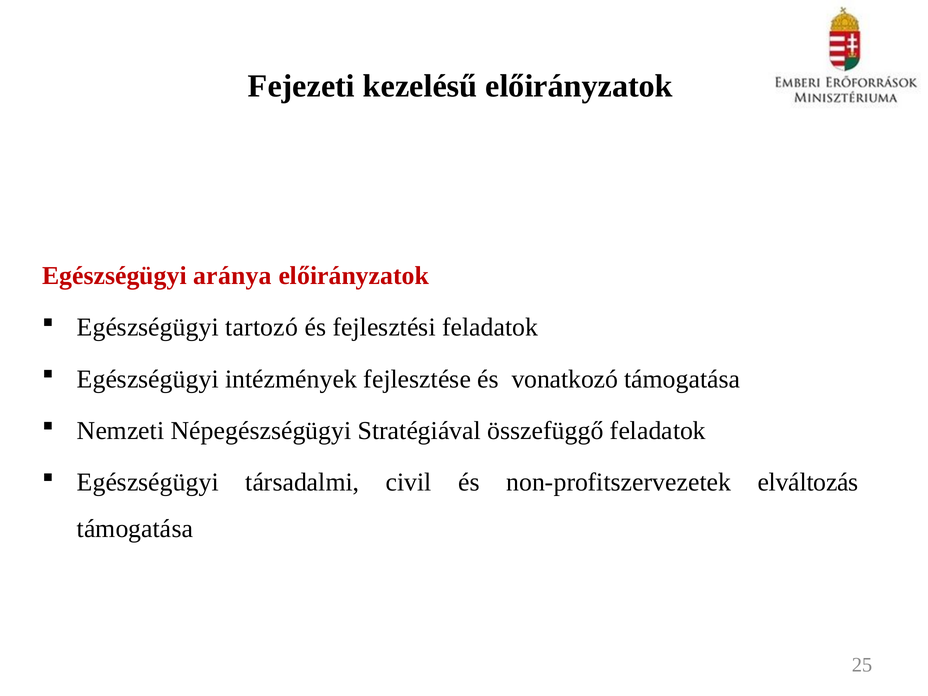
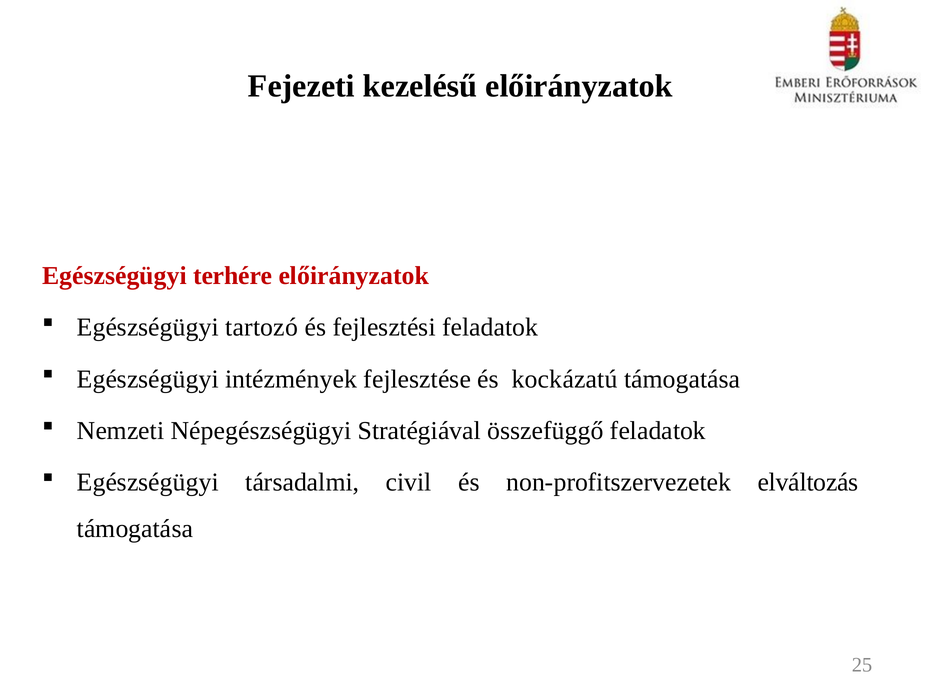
aránya: aránya -> terhére
vonatkozó: vonatkozó -> kockázatú
